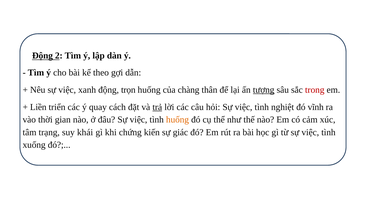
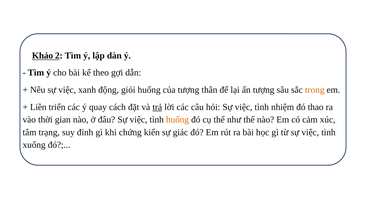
Động at (42, 56): Động -> Khảo
trọn: trọn -> giỏi
của chàng: chàng -> tượng
tượng at (264, 90) underline: present -> none
trong colour: red -> orange
nghiệt: nghiệt -> nhiệm
vĩnh: vĩnh -> thao
khái: khái -> đỉnh
